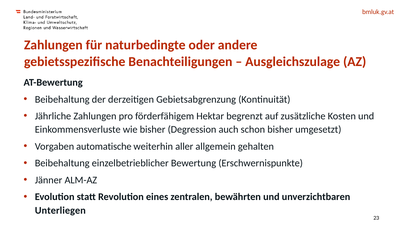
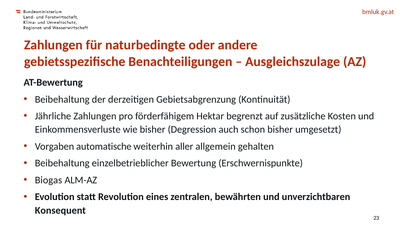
Jänner: Jänner -> Biogas
Unterliegen: Unterliegen -> Konsequent
